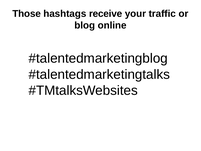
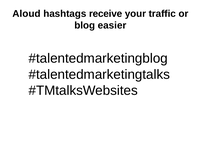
Those: Those -> Aloud
online: online -> easier
